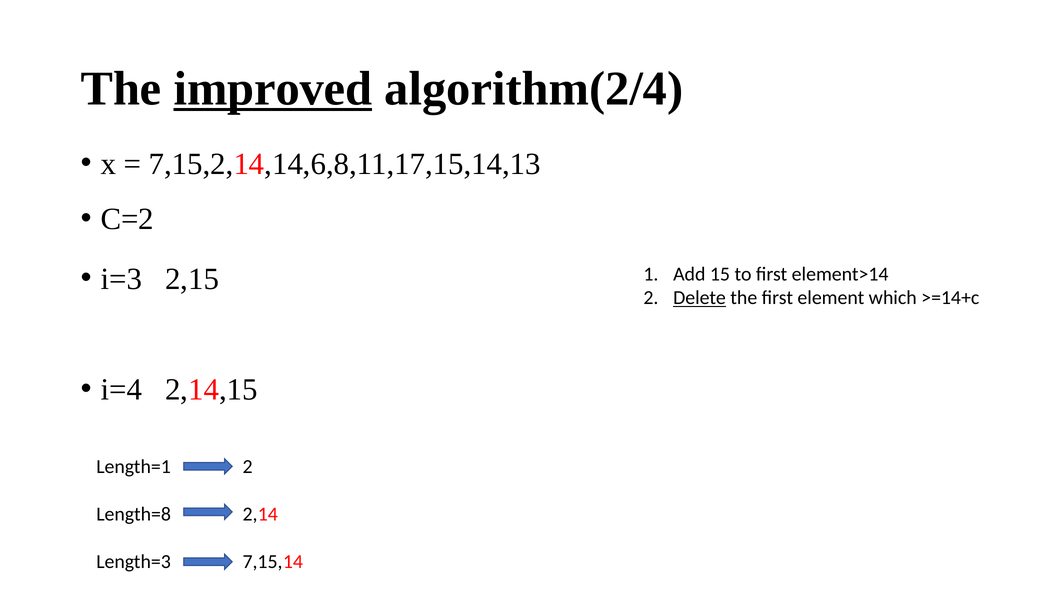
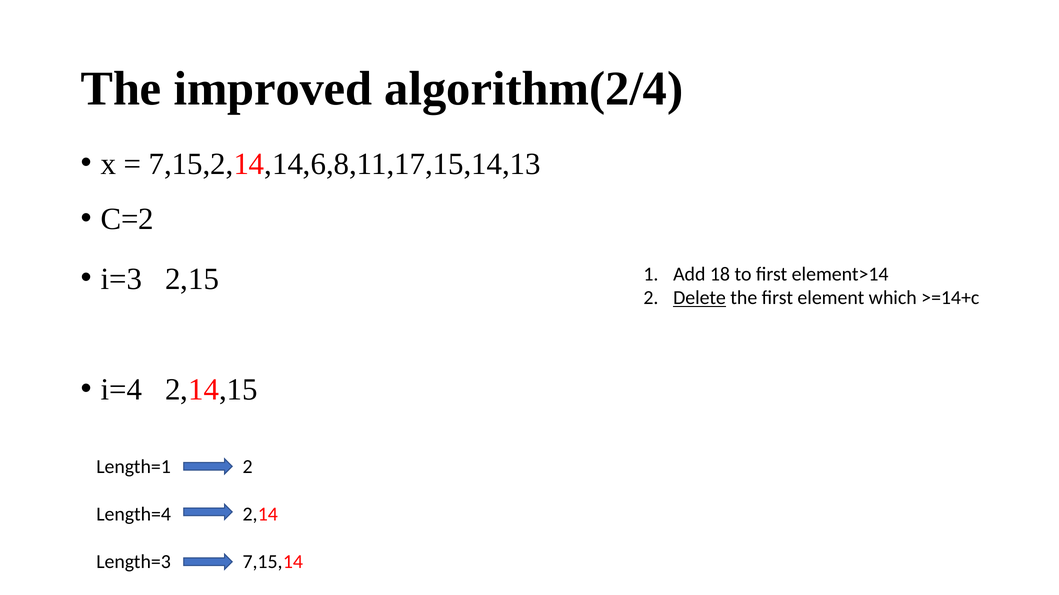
improved underline: present -> none
15: 15 -> 18
Length=8: Length=8 -> Length=4
